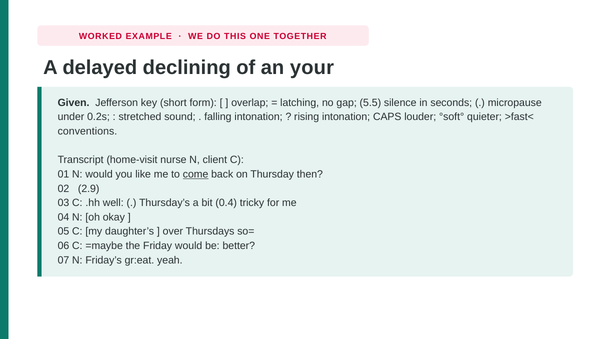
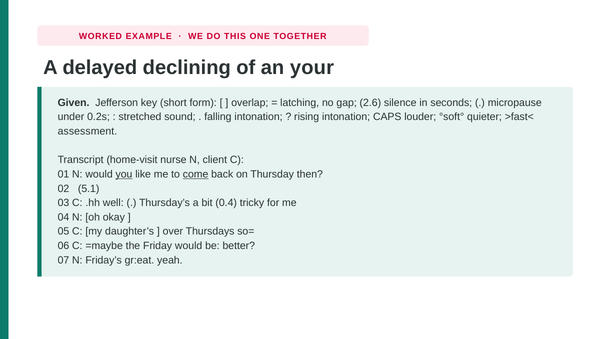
5.5: 5.5 -> 2.6
conventions: conventions -> assessment
you underline: none -> present
2.9: 2.9 -> 5.1
